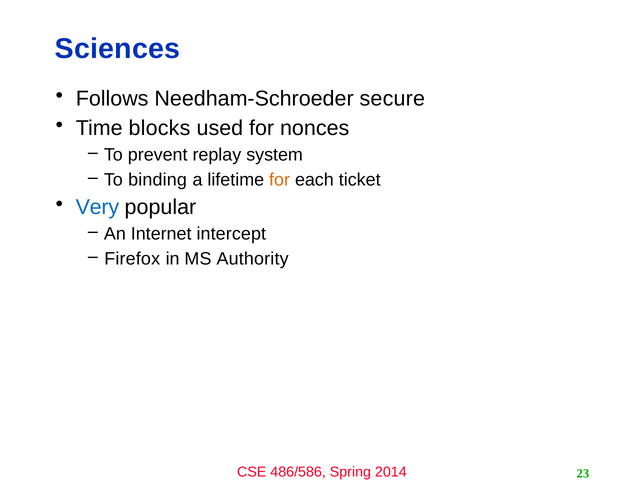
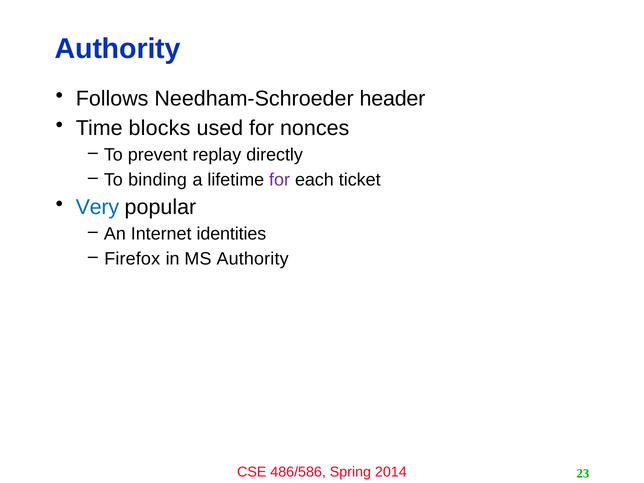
Sciences at (117, 49): Sciences -> Authority
secure: secure -> header
system: system -> directly
for at (280, 180) colour: orange -> purple
intercept: intercept -> identities
